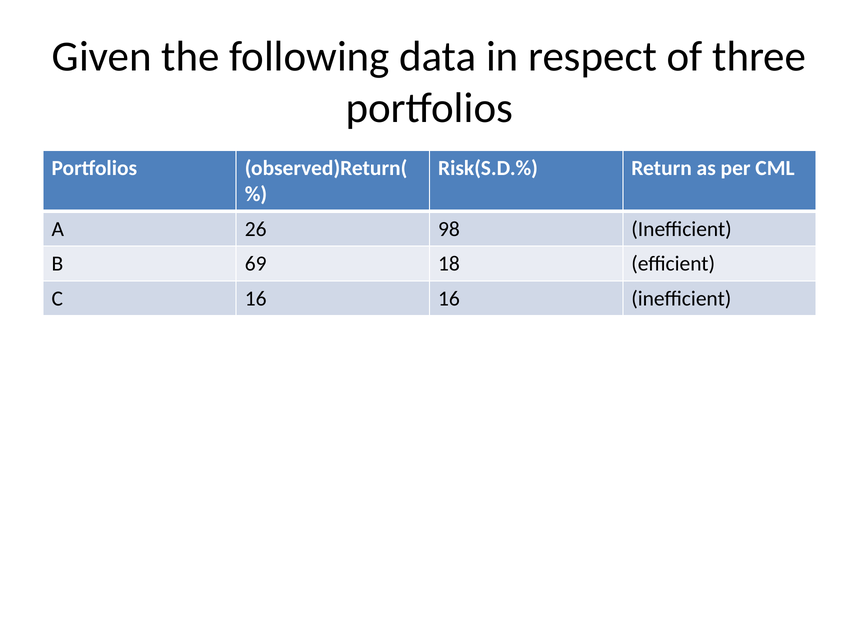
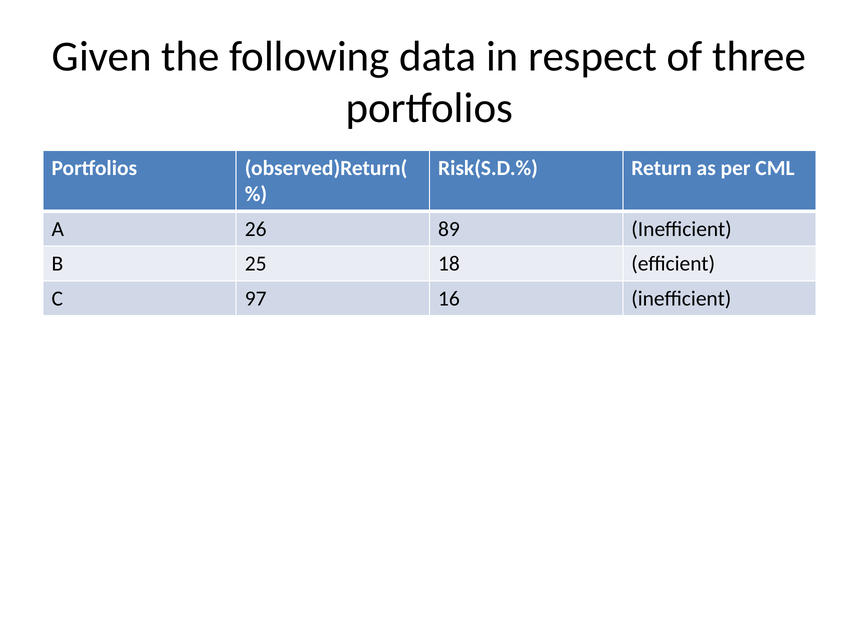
98: 98 -> 89
69: 69 -> 25
C 16: 16 -> 97
